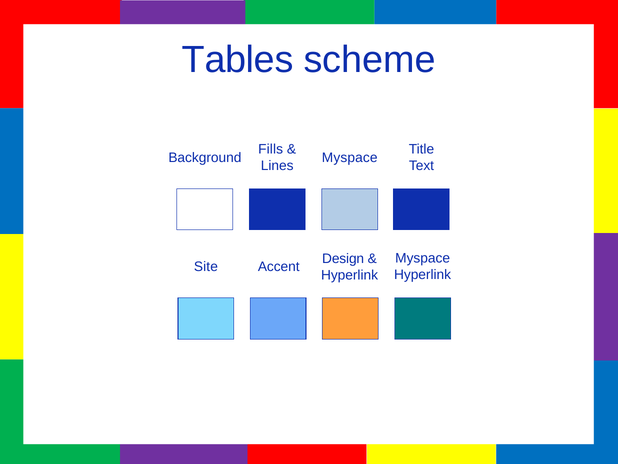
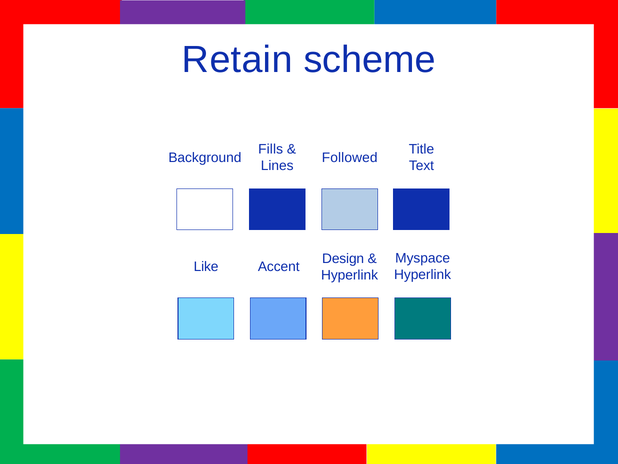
Tables: Tables -> Retain
Myspace at (350, 157): Myspace -> Followed
Site: Site -> Like
